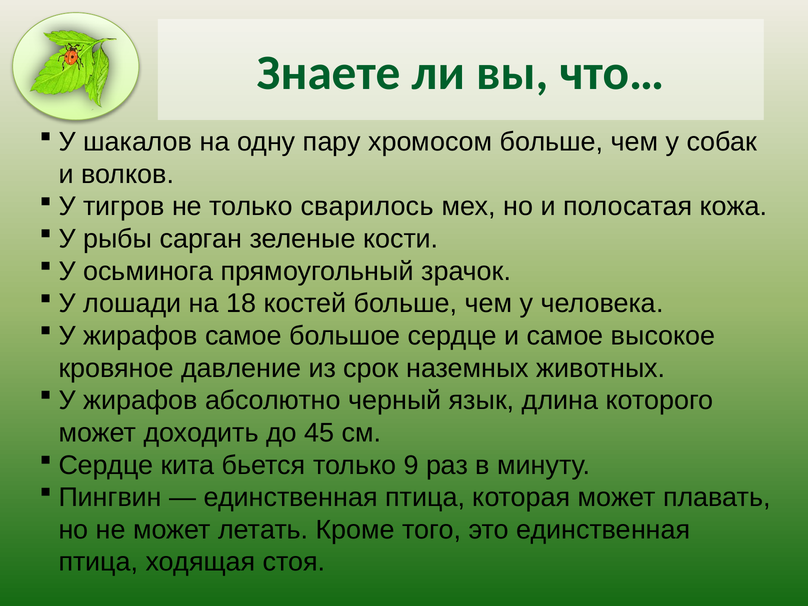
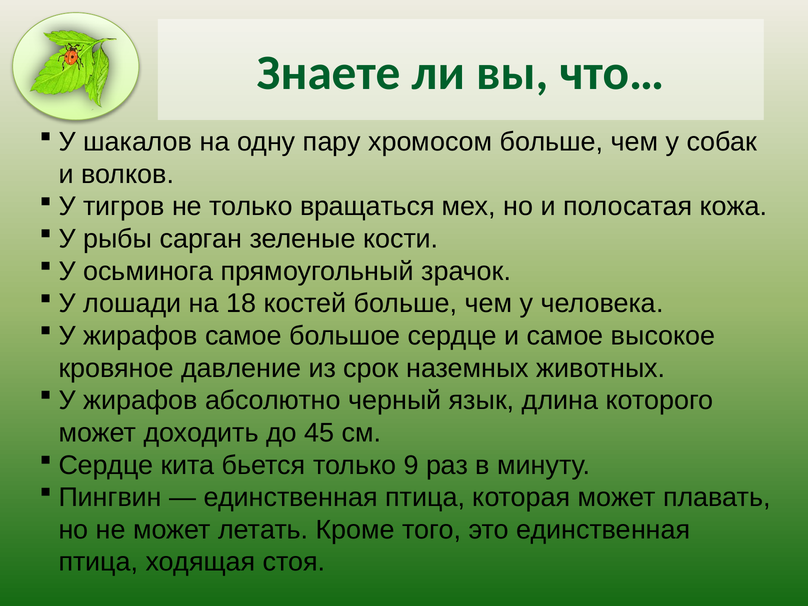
сварилось: сварилось -> вращаться
